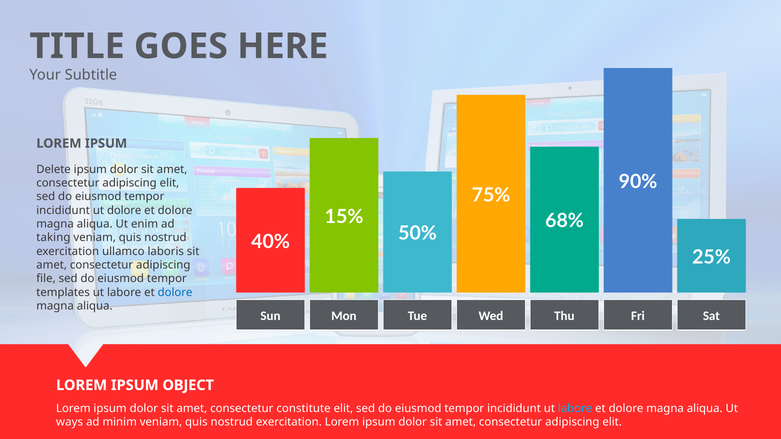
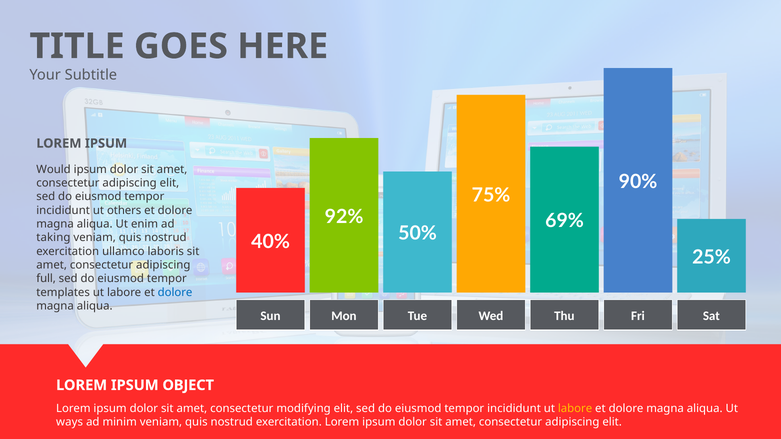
Delete: Delete -> Would
ut dolore: dolore -> others
15%: 15% -> 92%
68%: 68% -> 69%
file: file -> full
constitute: constitute -> modifying
labore at (575, 409) colour: light blue -> yellow
